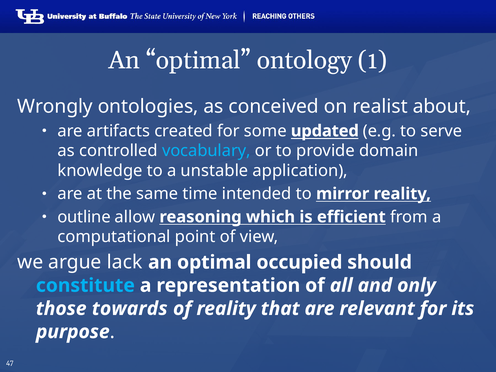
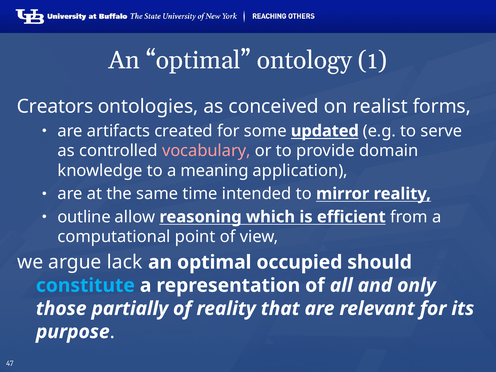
Wrongly: Wrongly -> Creators
about: about -> forms
vocabulary colour: light blue -> pink
unstable: unstable -> meaning
towards: towards -> partially
